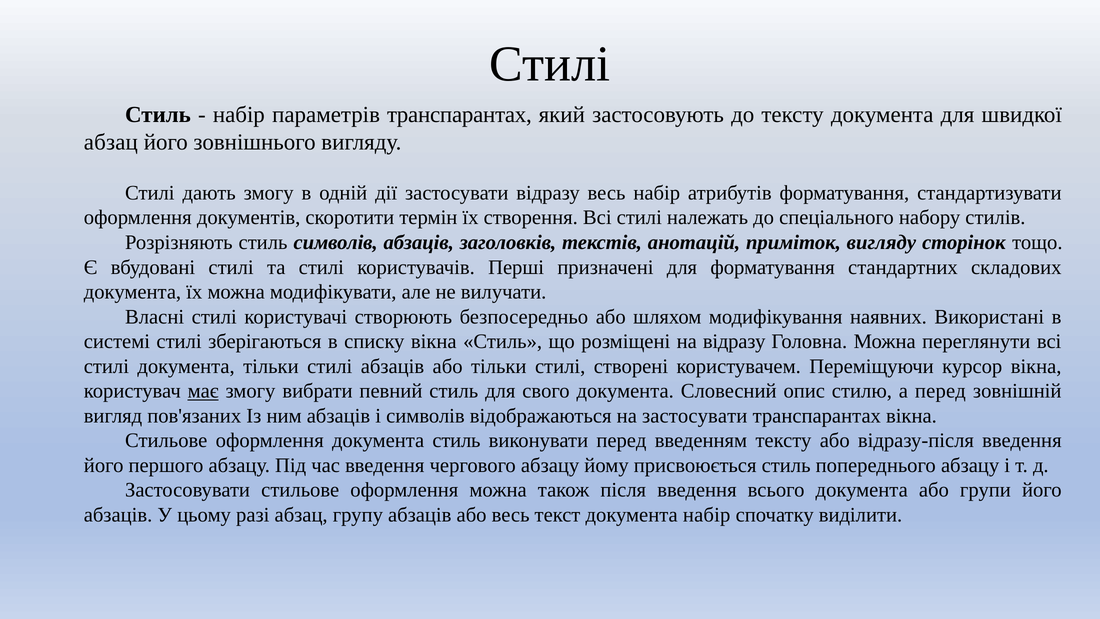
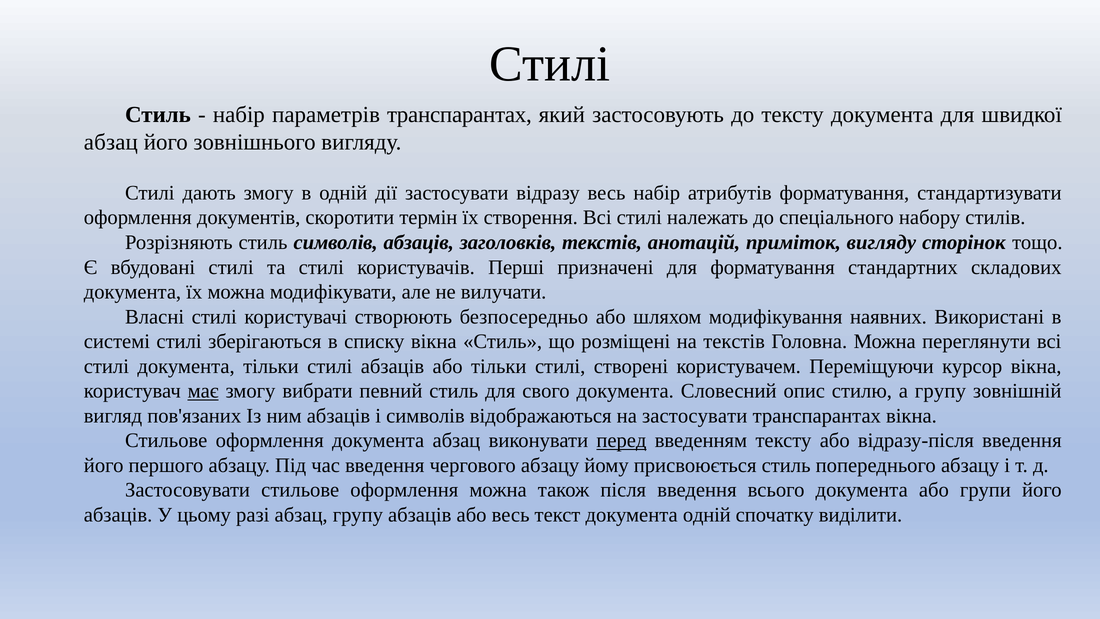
на відразу: відразу -> текстів
а перед: перед -> групу
документа стиль: стиль -> абзац
перед at (621, 440) underline: none -> present
документа набір: набір -> одній
